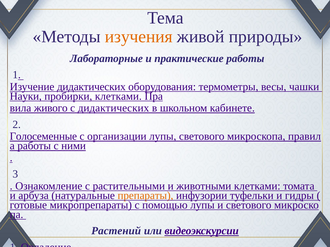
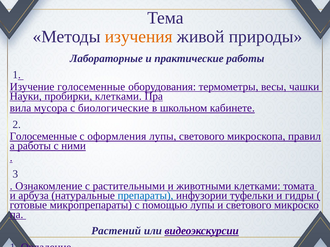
Изучение дидактических: дидактических -> голосеменные
живого: живого -> мусора
с дидактических: дидактических -> биологические
организации: организации -> оформления
препараты colour: orange -> blue
